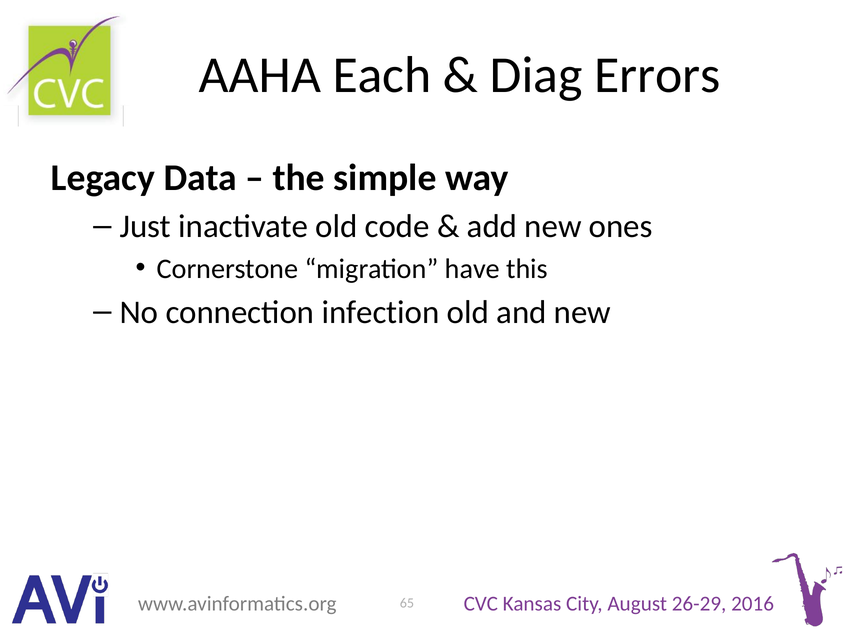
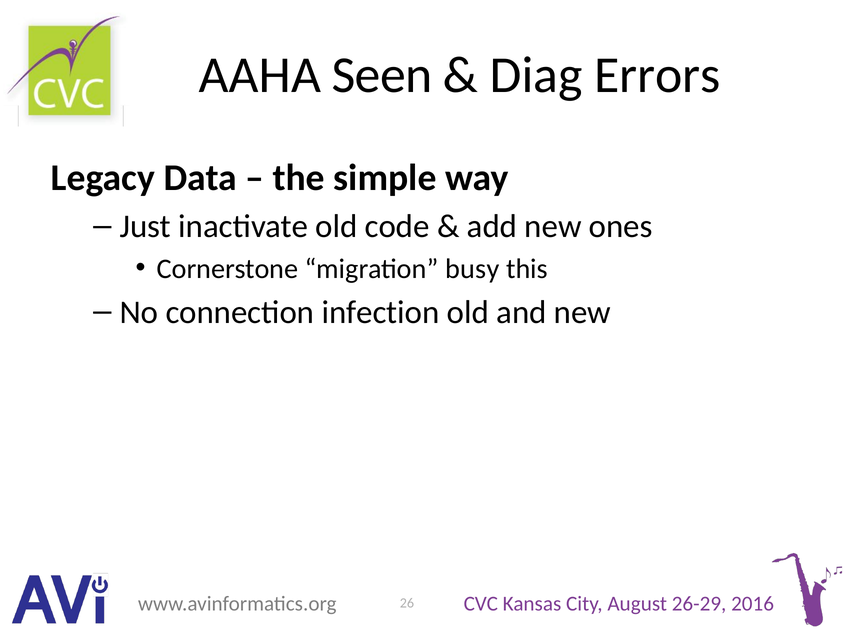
Each: Each -> Seen
have: have -> busy
65: 65 -> 26
